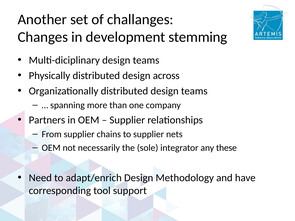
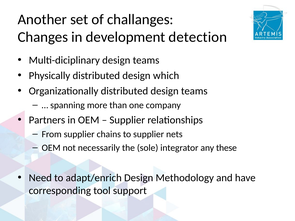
stemming: stemming -> detection
across: across -> which
